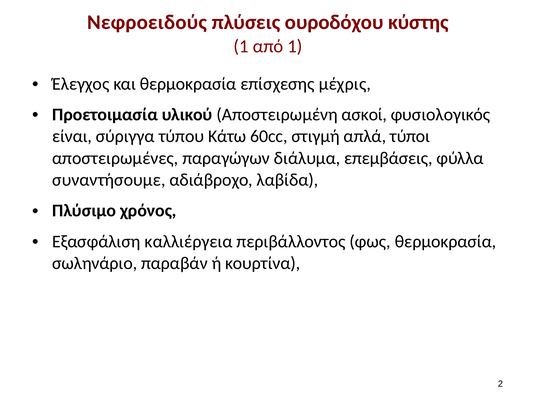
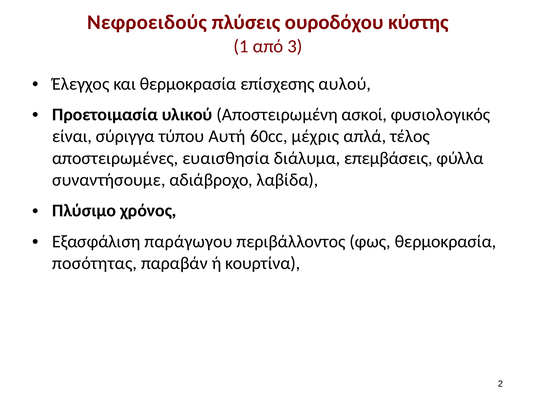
από 1: 1 -> 3
μέχρις: μέχρις -> αυλού
Κάτω: Κάτω -> Αυτή
στιγμή: στιγμή -> μέχρις
τύποι: τύποι -> τέλος
παραγώγων: παραγώγων -> ευαισθησία
καλλιέργεια: καλλιέργεια -> παράγωγου
σωληνάριο: σωληνάριο -> ποσότητας
